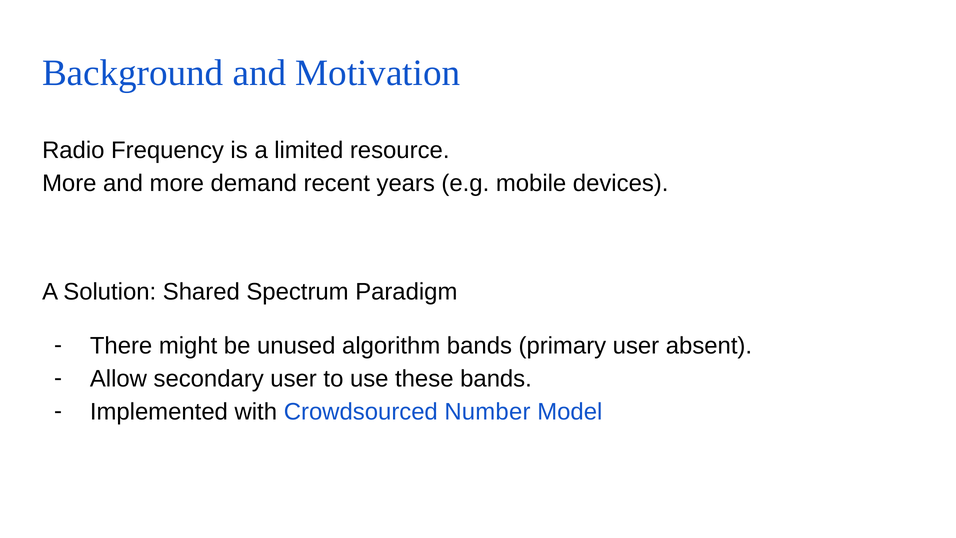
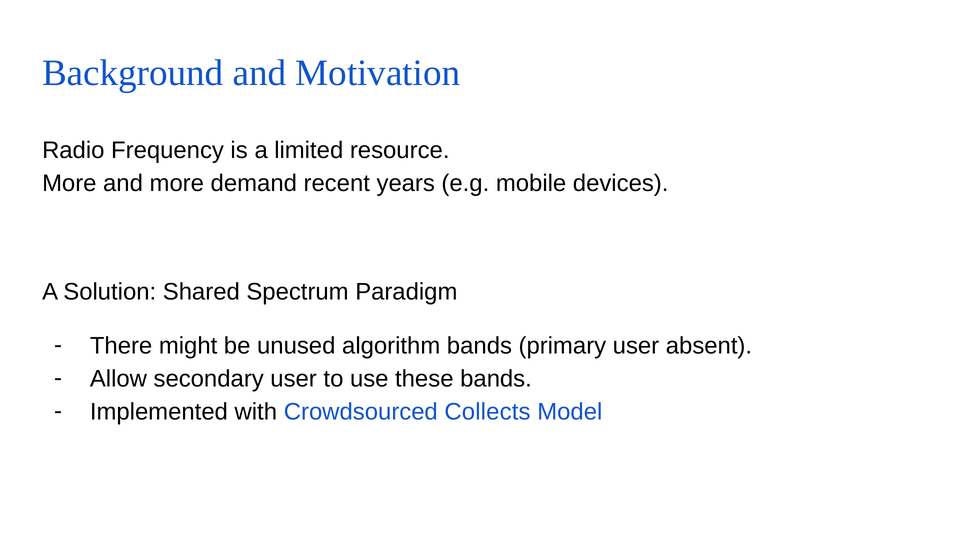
Number: Number -> Collects
